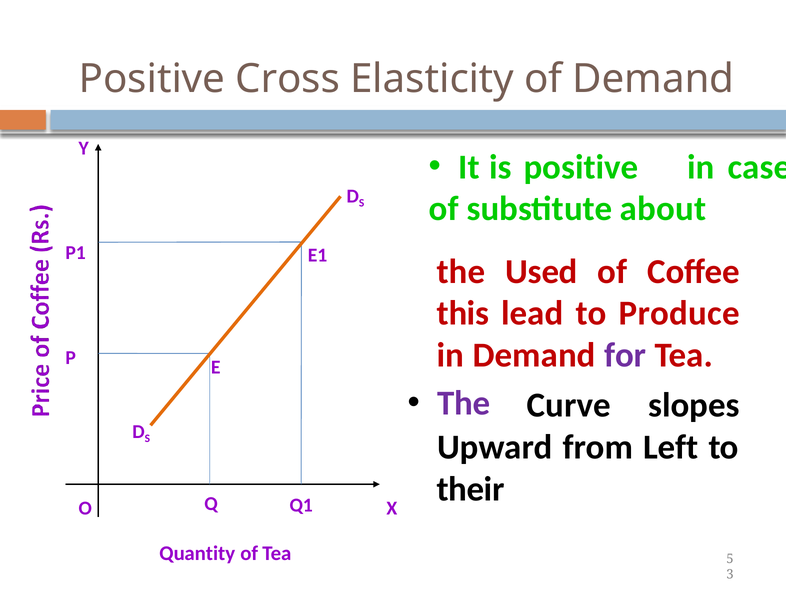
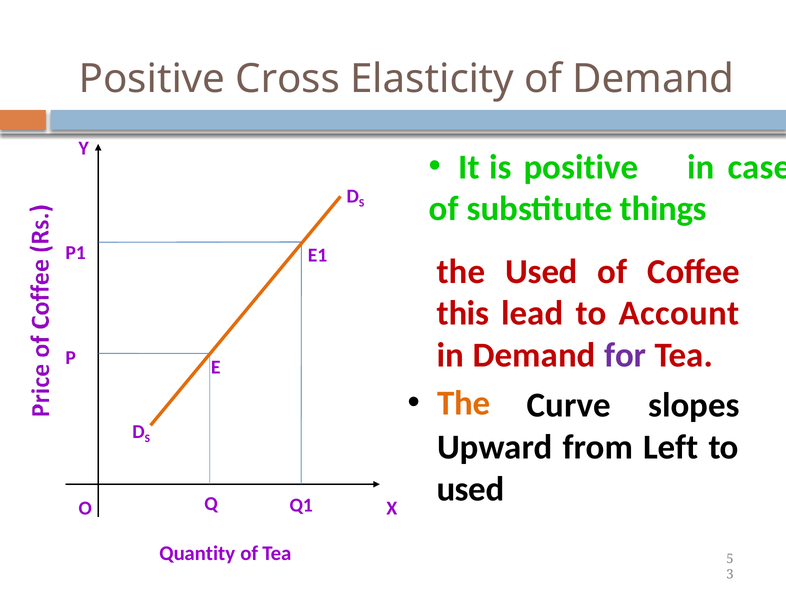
about: about -> things
Produce: Produce -> Account
The at (464, 404) colour: purple -> orange
their at (471, 490): their -> used
